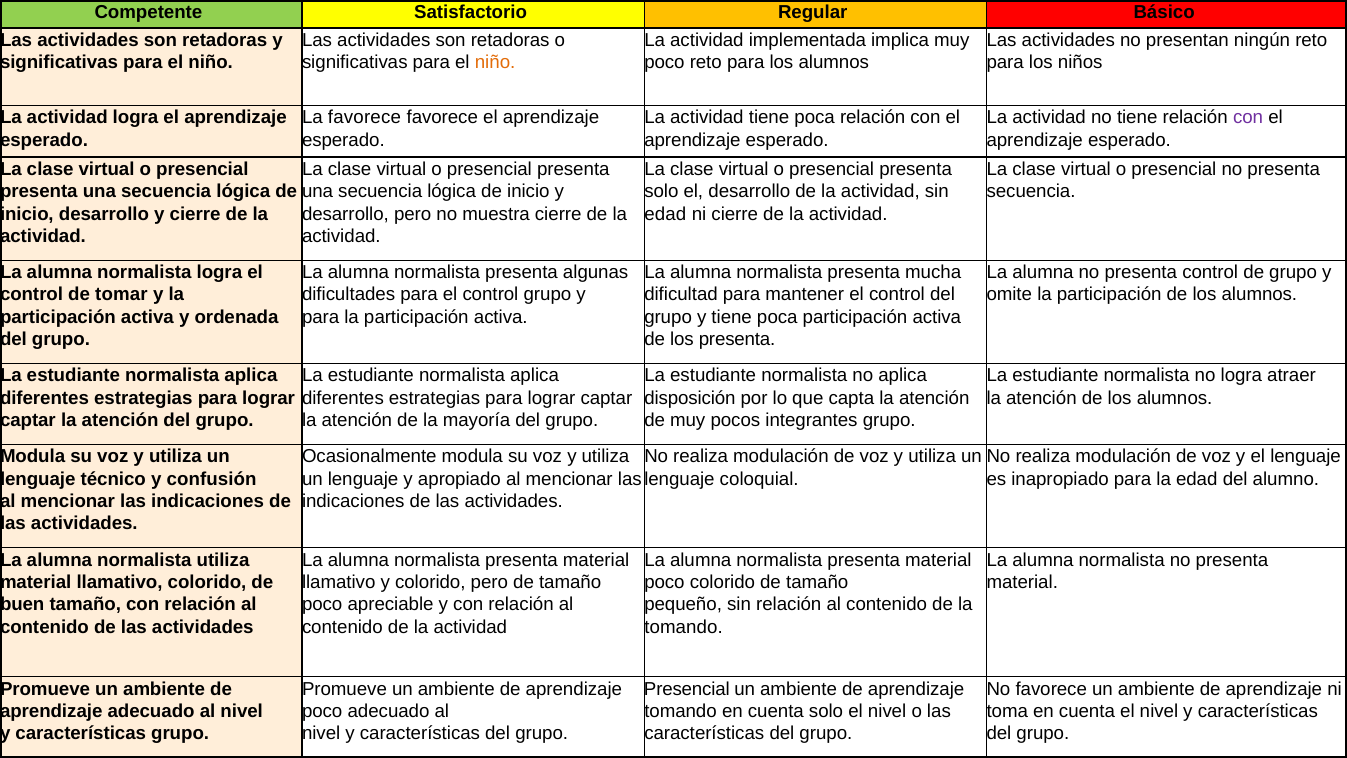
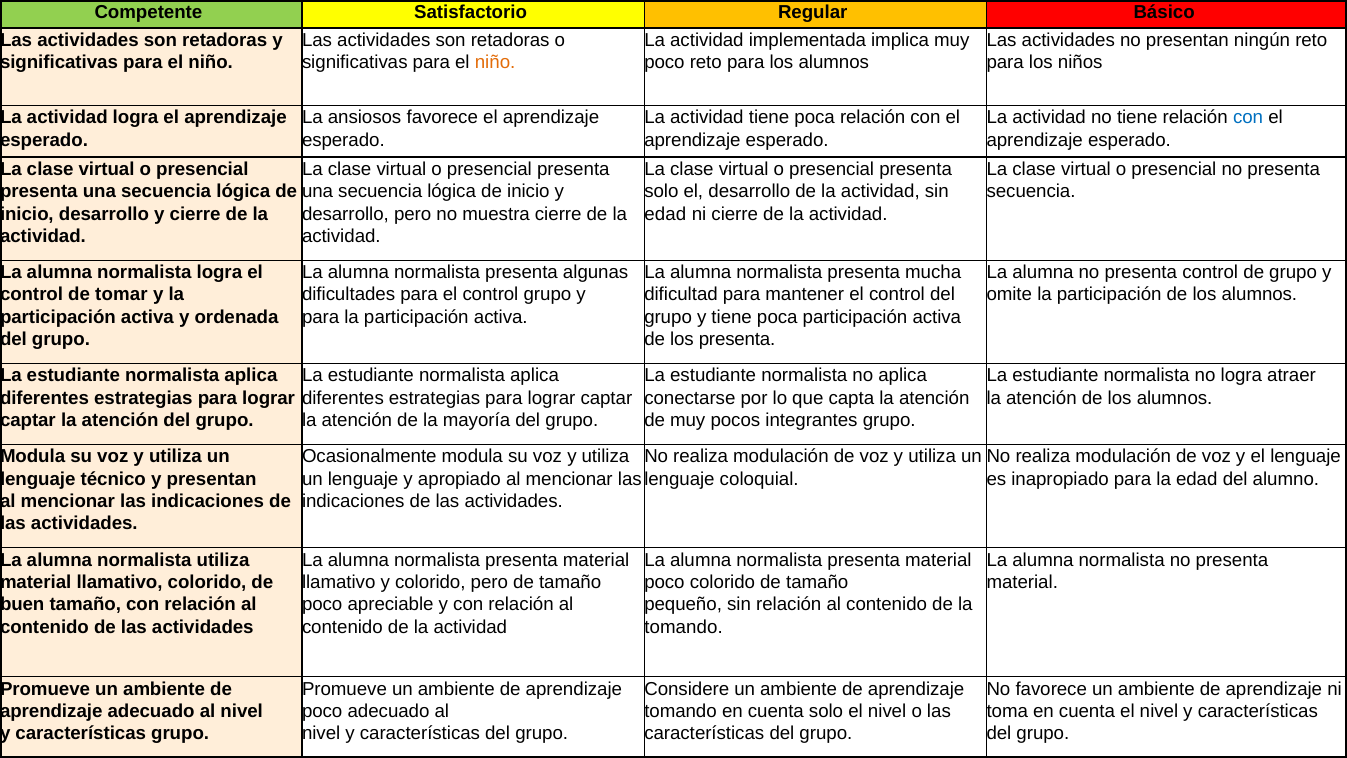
La favorece: favorece -> ansiosos
con at (1248, 117) colour: purple -> blue
disposición: disposición -> conectarse
y confusión: confusión -> presentan
Presencial at (687, 689): Presencial -> Considere
